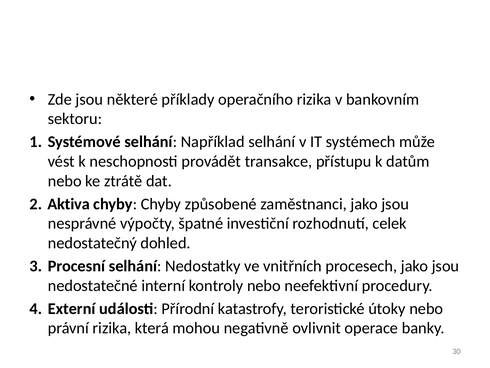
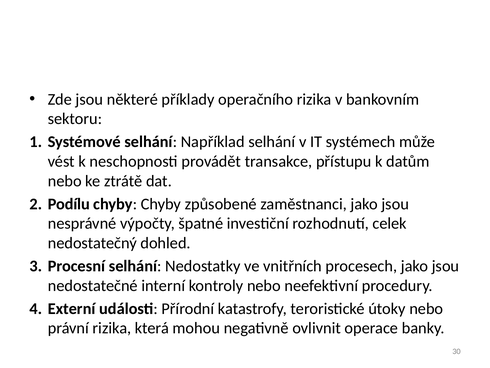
Aktiva: Aktiva -> Podílu
